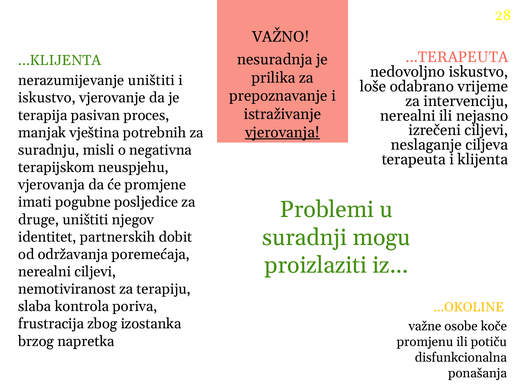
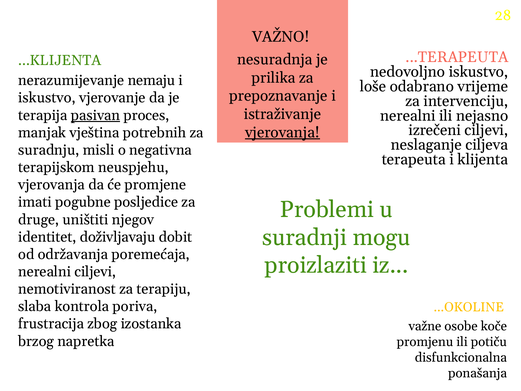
nerazumijevanje uništiti: uništiti -> nemaju
pasivan underline: none -> present
partnerskih: partnerskih -> doživljavaju
